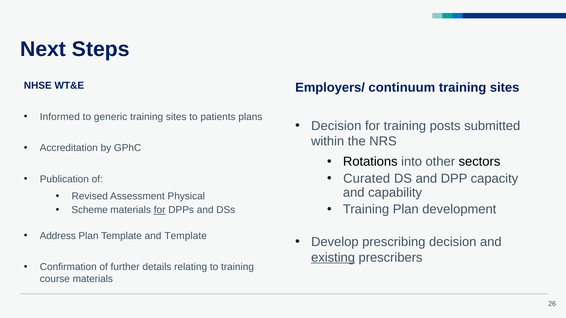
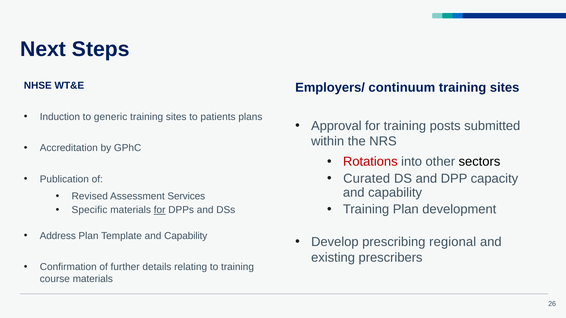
Informed: Informed -> Induction
Decision at (336, 126): Decision -> Approval
Rotations colour: black -> red
Physical: Physical -> Services
Scheme: Scheme -> Specific
Template and Template: Template -> Capability
prescribing decision: decision -> regional
existing underline: present -> none
